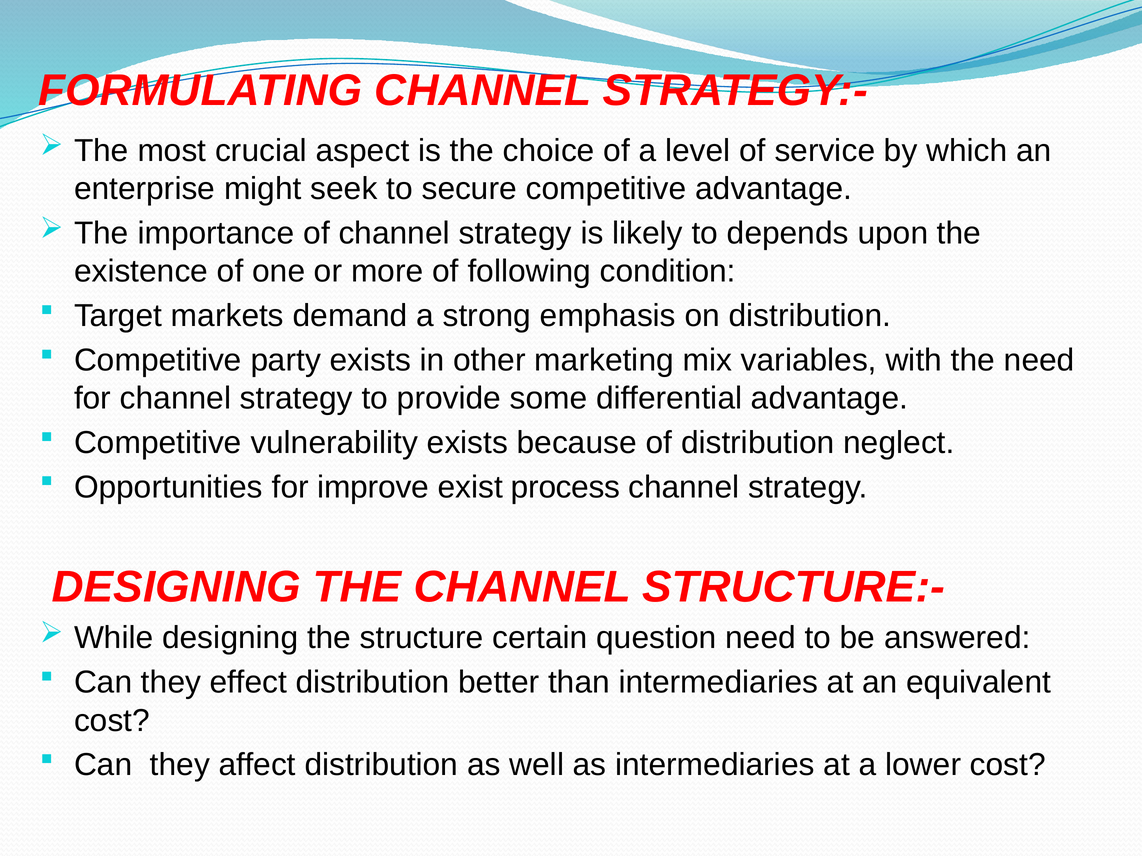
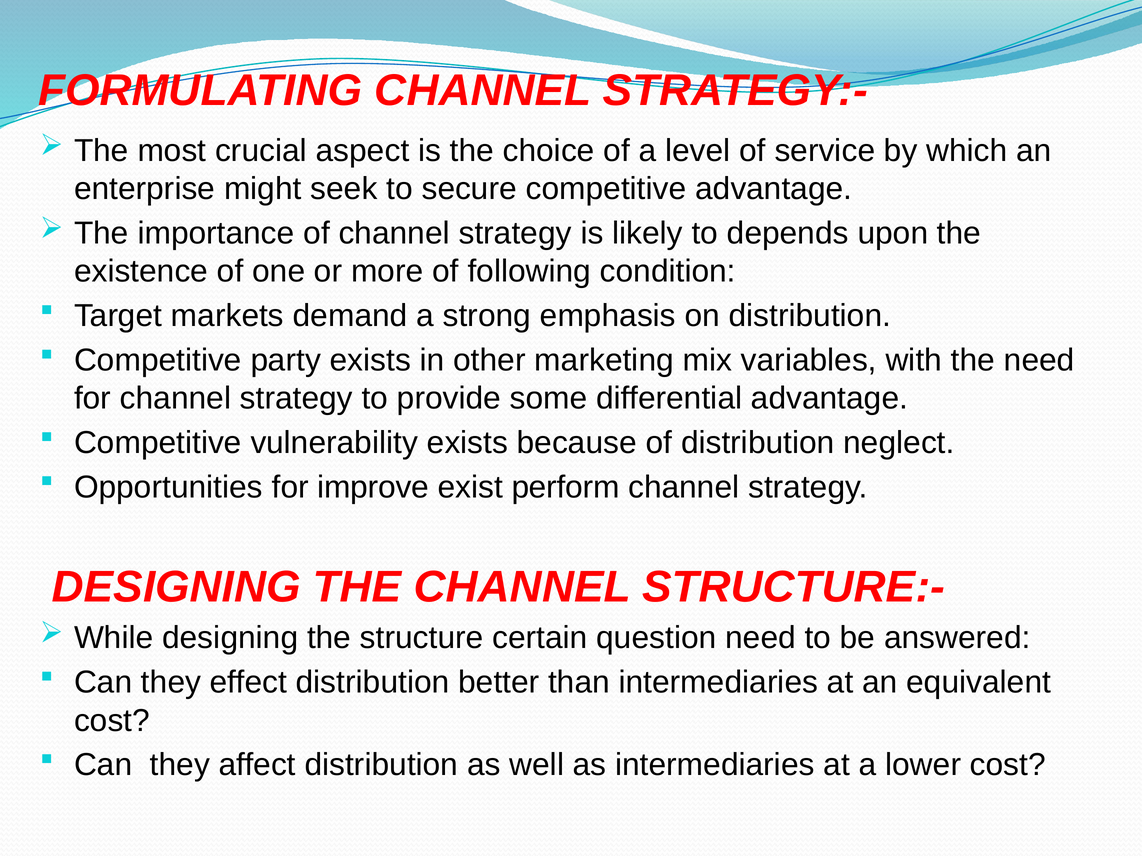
process: process -> perform
